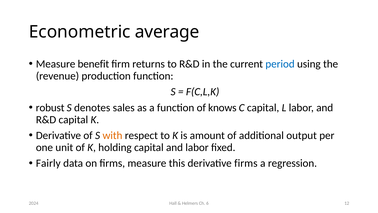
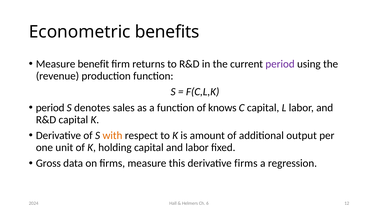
average: average -> benefits
period at (280, 64) colour: blue -> purple
robust at (50, 108): robust -> period
Fairly: Fairly -> Gross
